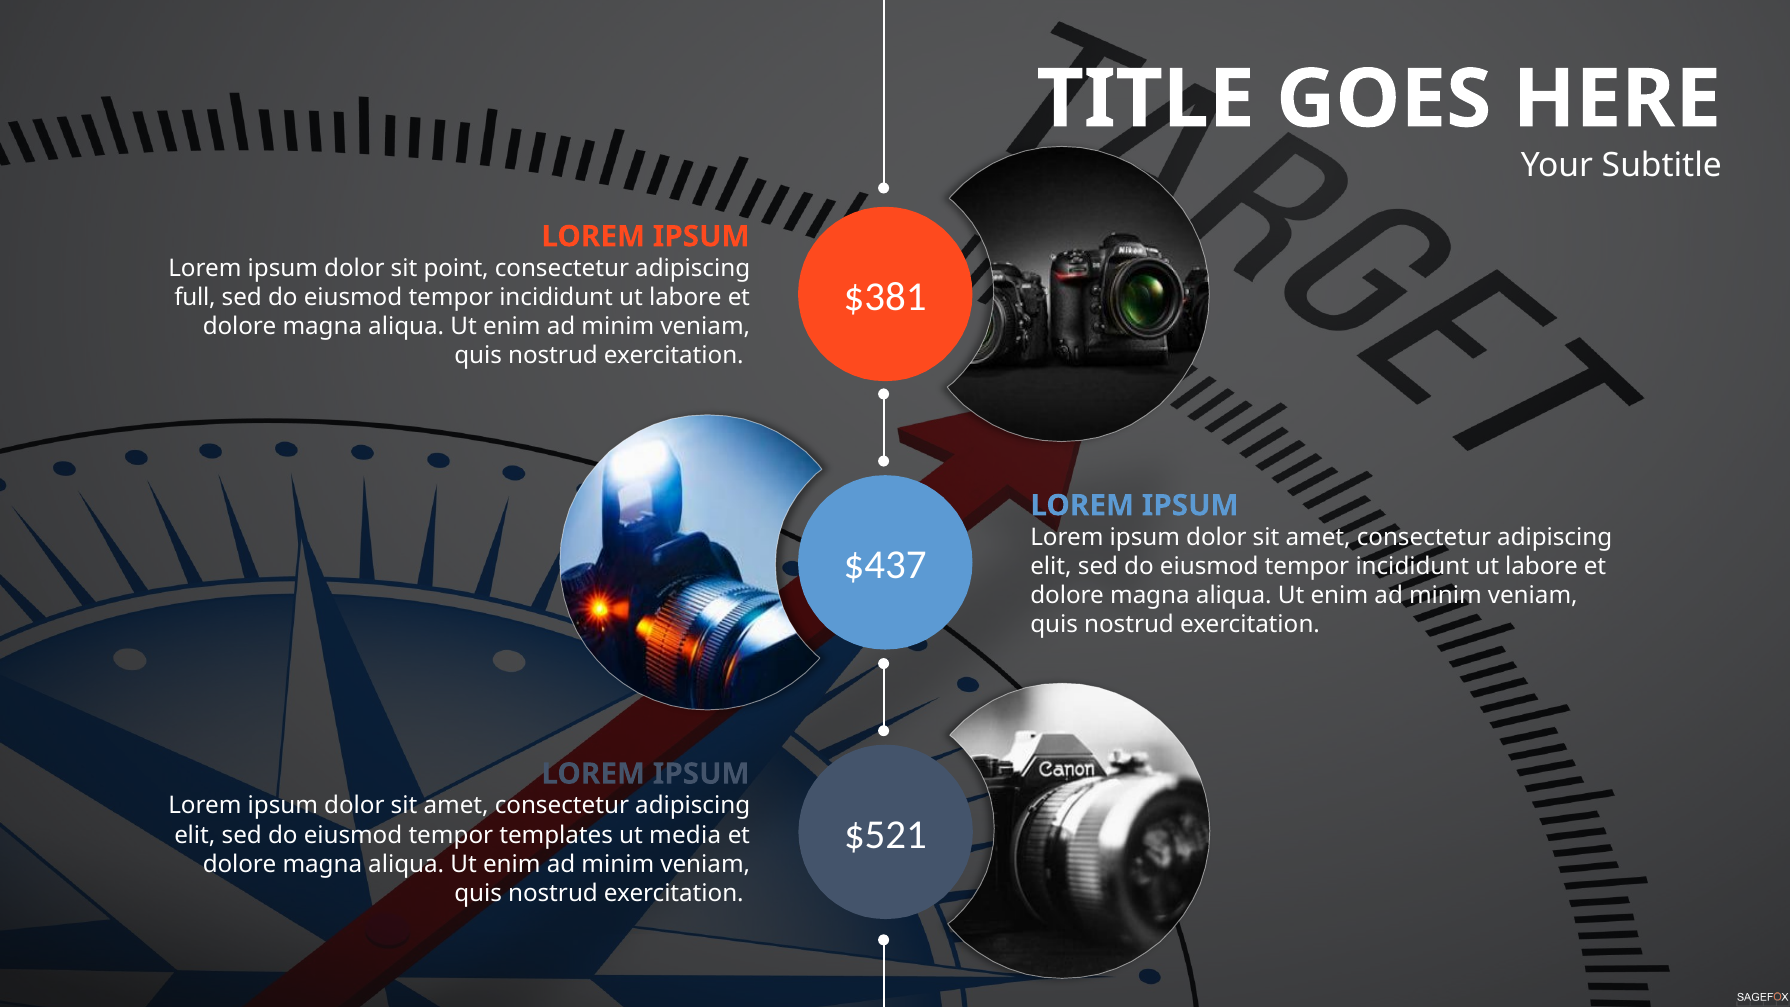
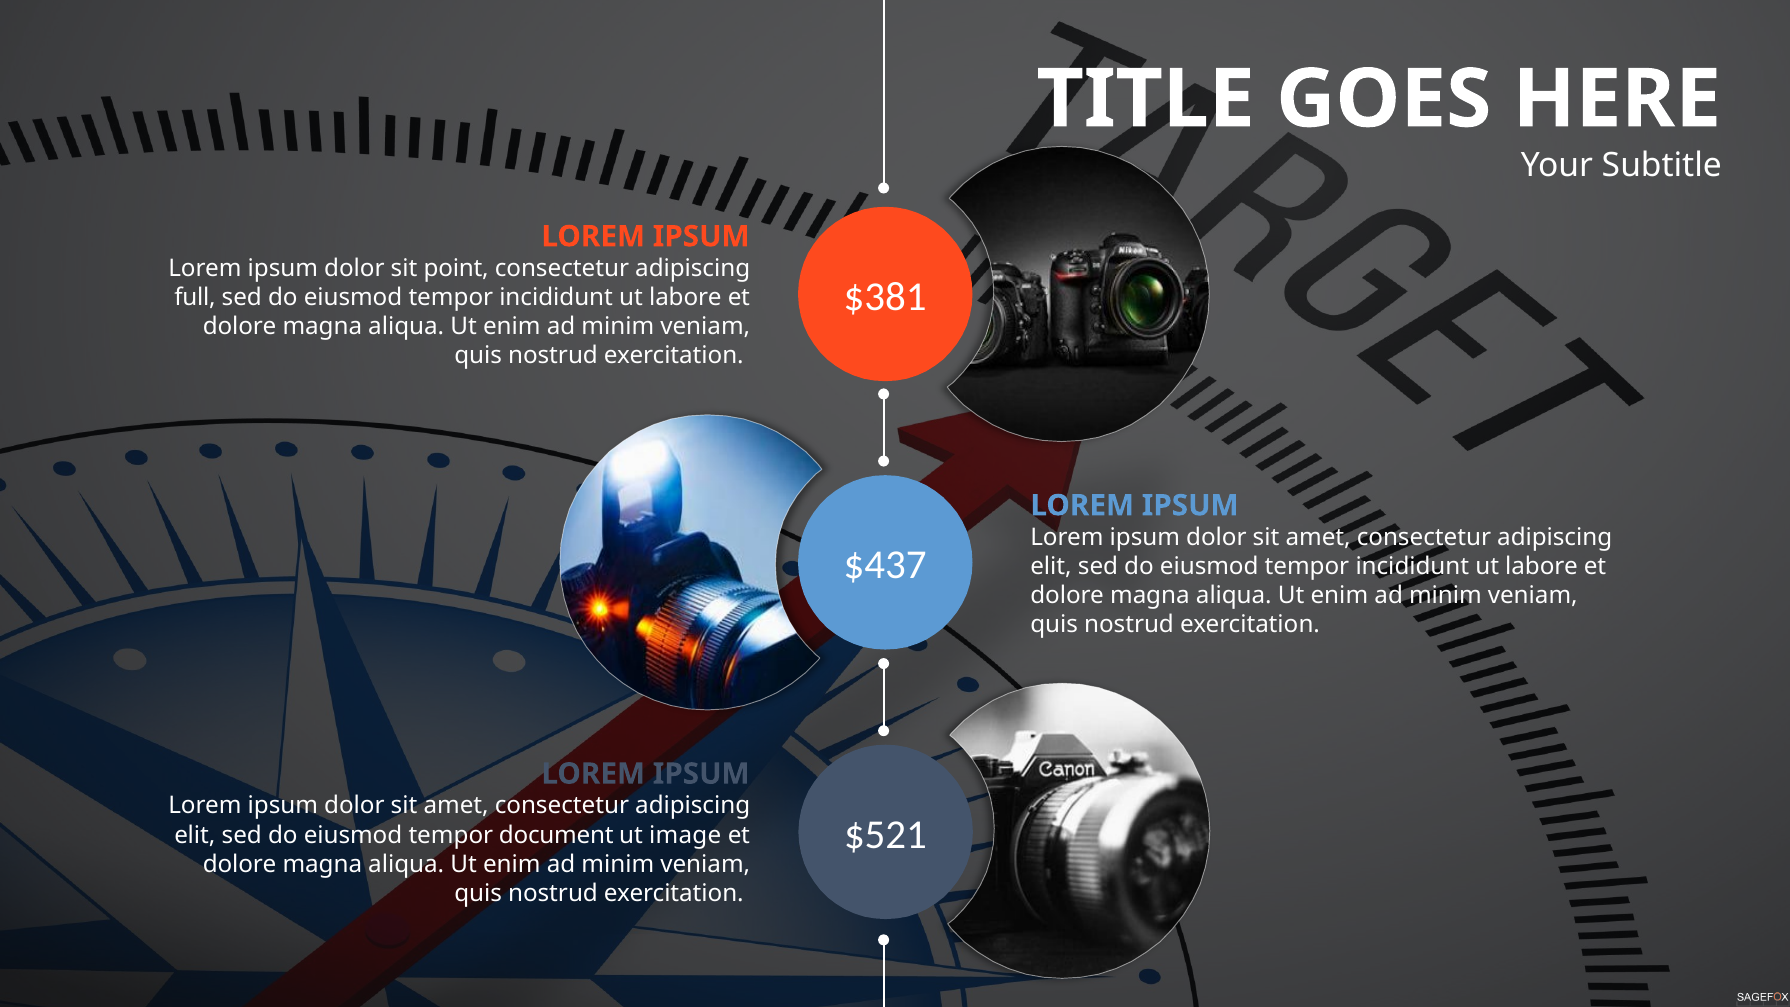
templates: templates -> document
media: media -> image
